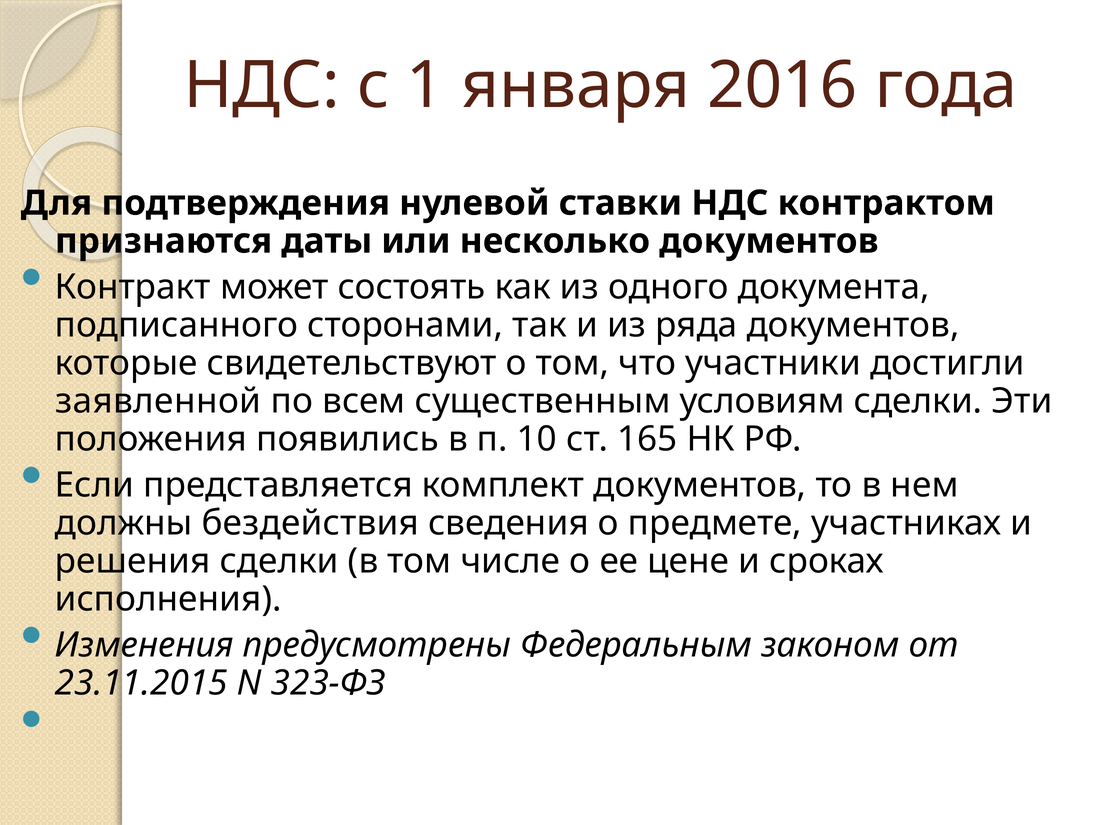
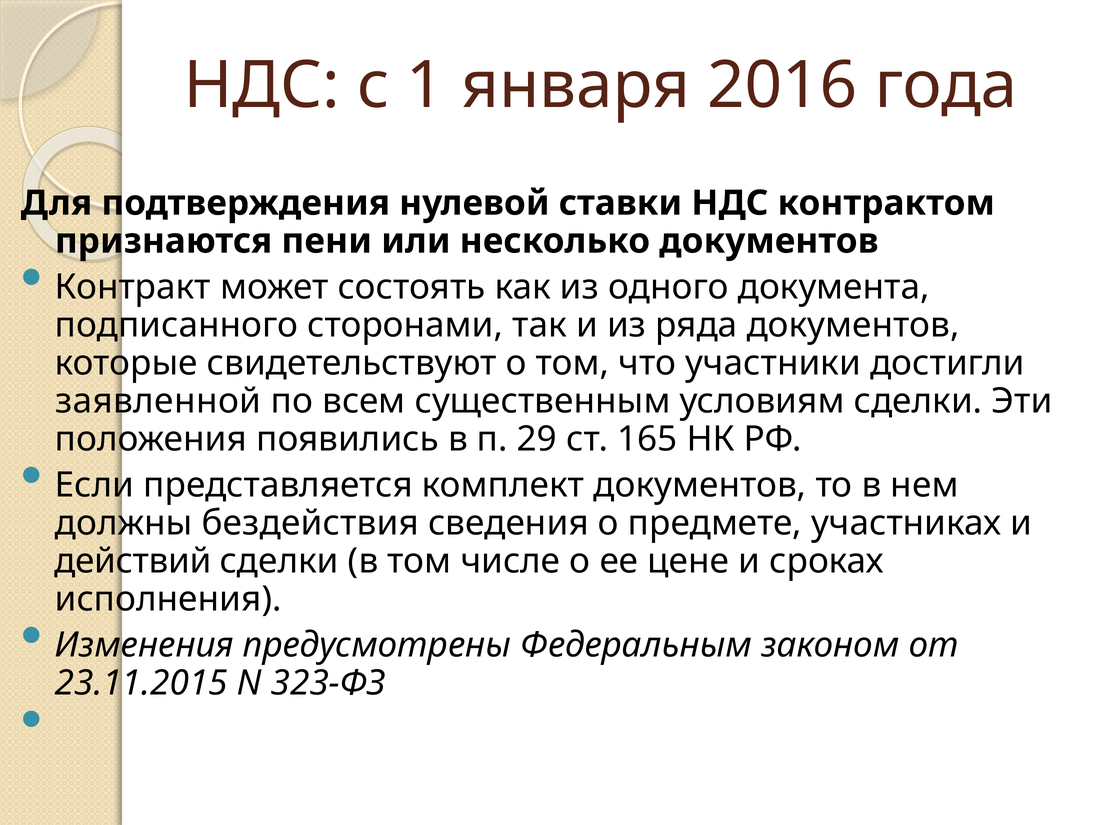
даты: даты -> пени
10: 10 -> 29
решения: решения -> действий
